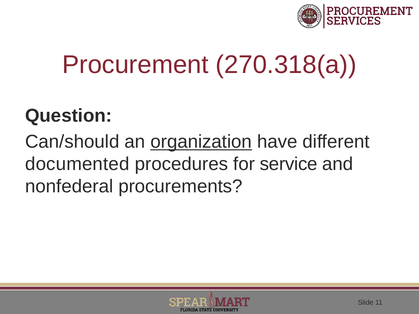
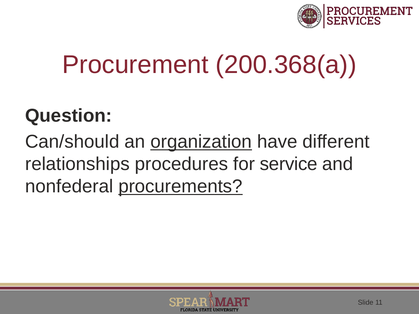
270.318(a: 270.318(a -> 200.368(a
documented: documented -> relationships
procurements underline: none -> present
